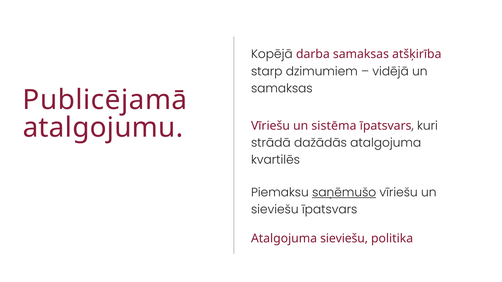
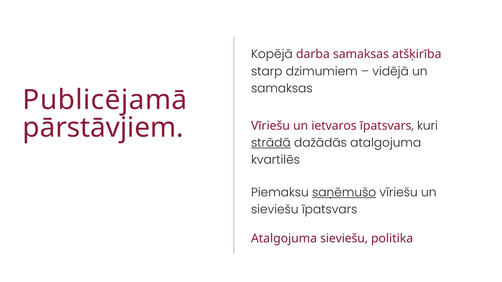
atalgojumu: atalgojumu -> pārstāvjiem
sistēma: sistēma -> ietvaros
strādā underline: none -> present
